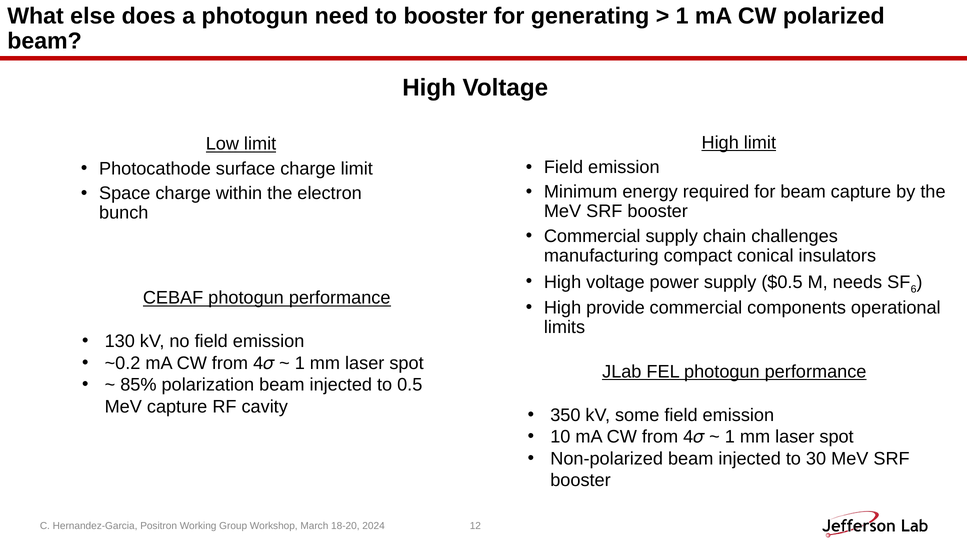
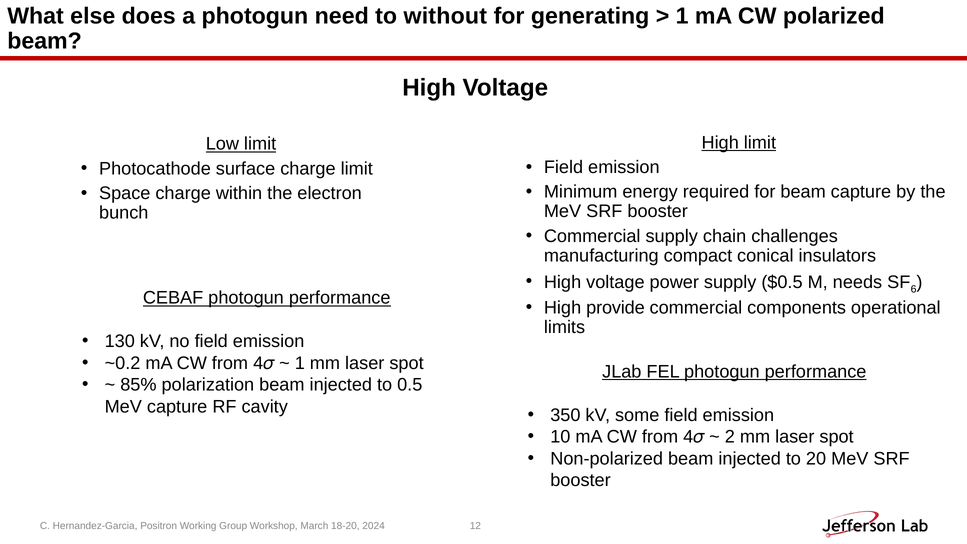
to booster: booster -> without
1 at (730, 437): 1 -> 2
30: 30 -> 20
